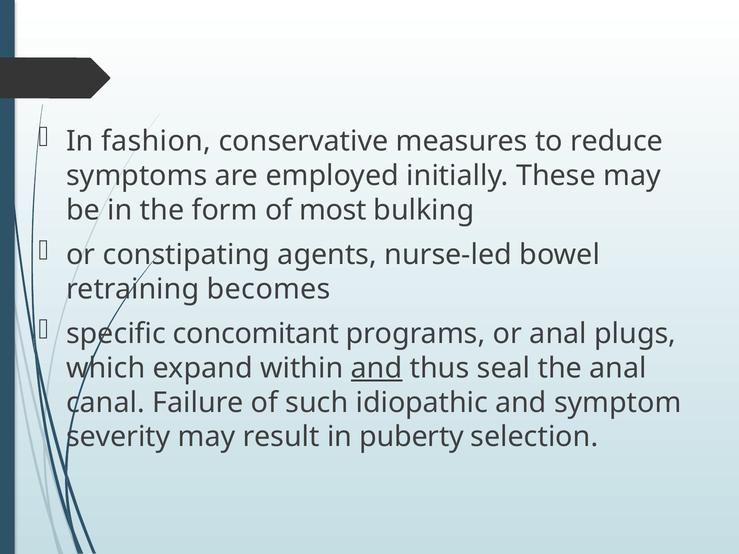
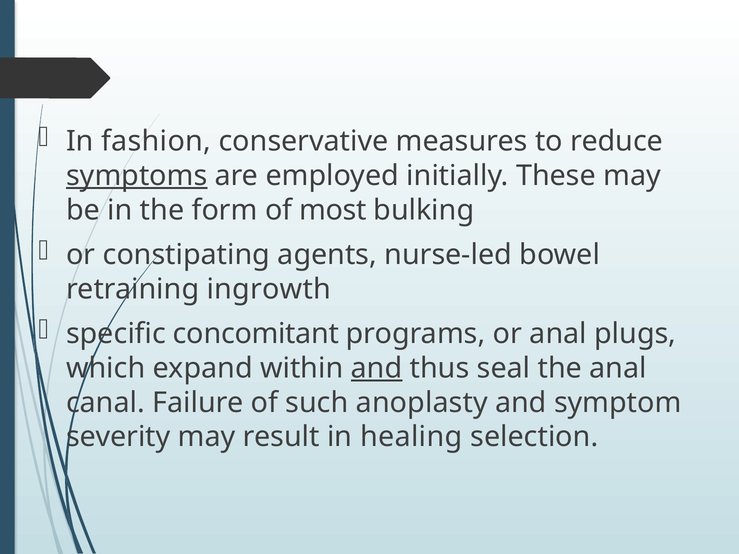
symptoms underline: none -> present
becomes: becomes -> ingrowth
idiopathic: idiopathic -> anoplasty
puberty: puberty -> healing
